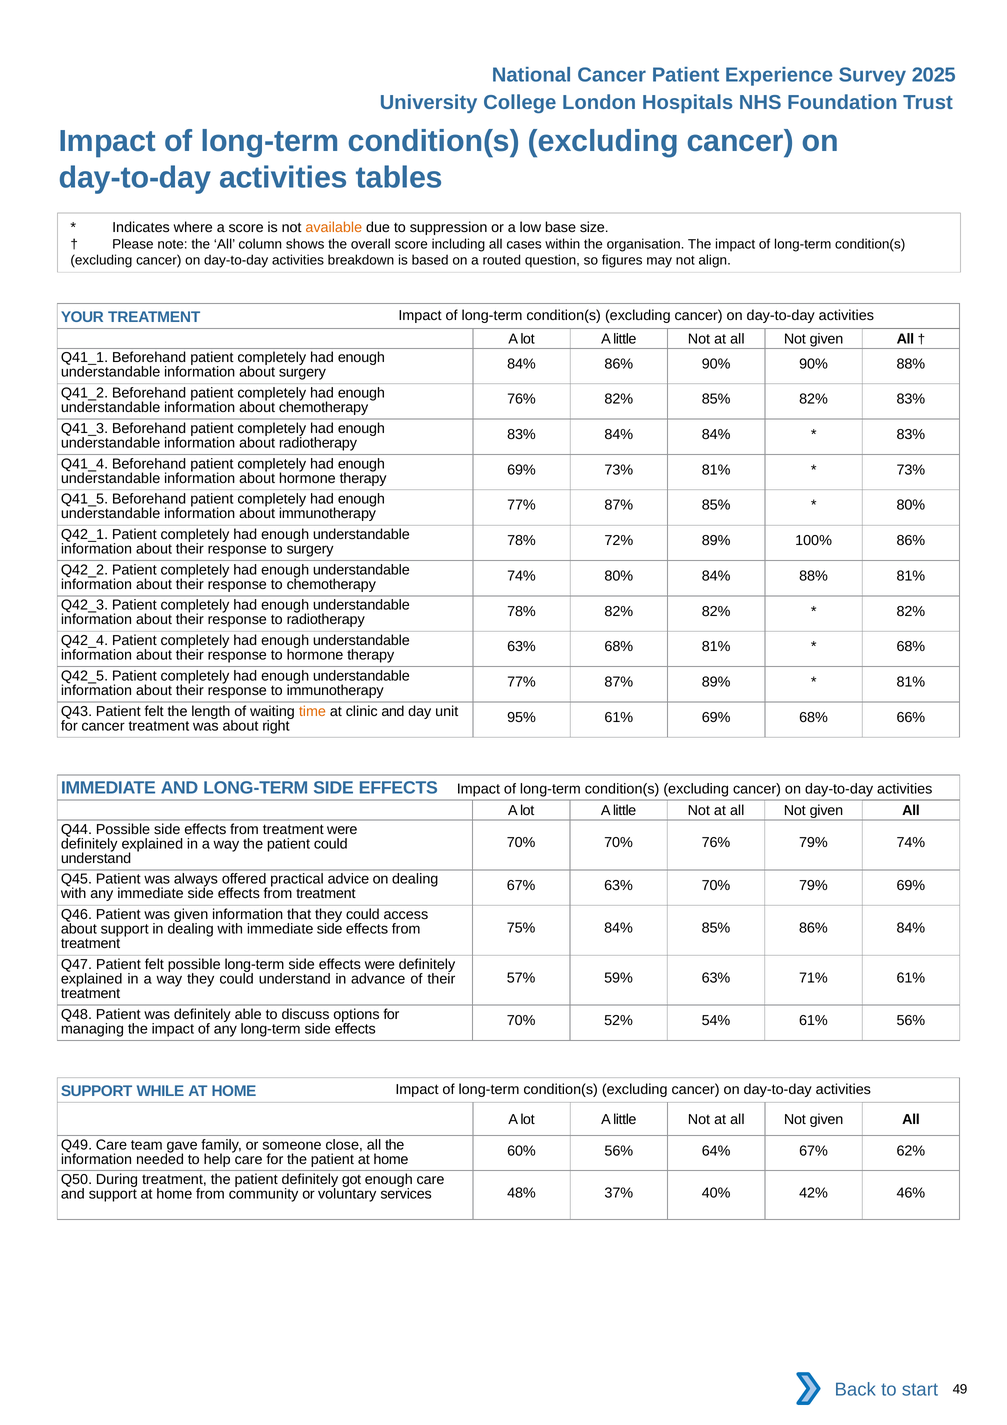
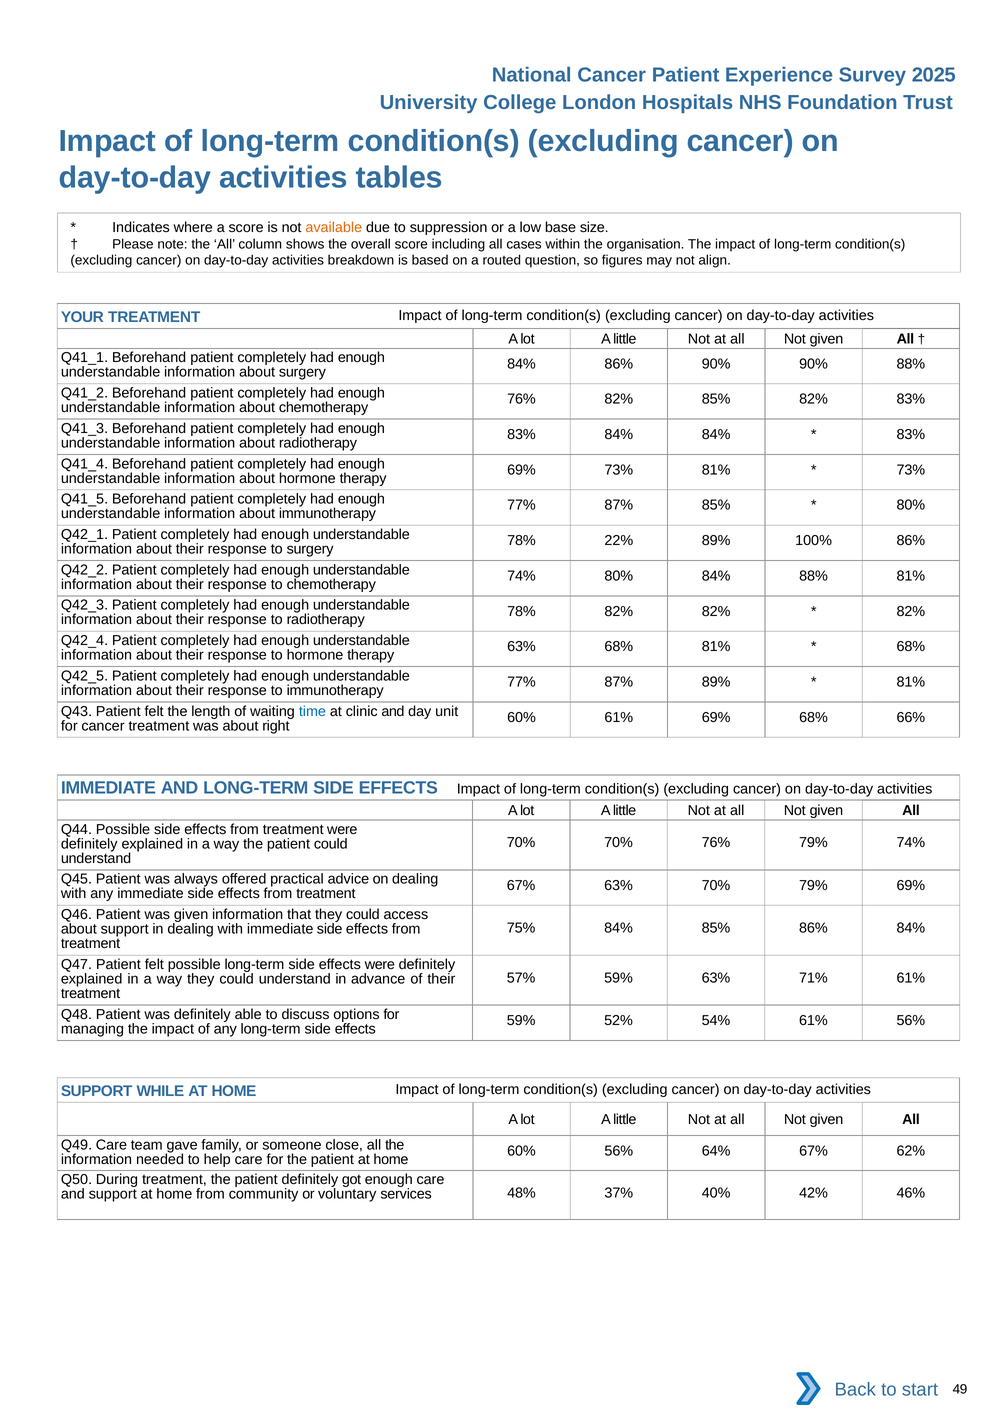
72%: 72% -> 22%
time colour: orange -> blue
95% at (521, 717): 95% -> 60%
70% at (521, 1020): 70% -> 59%
